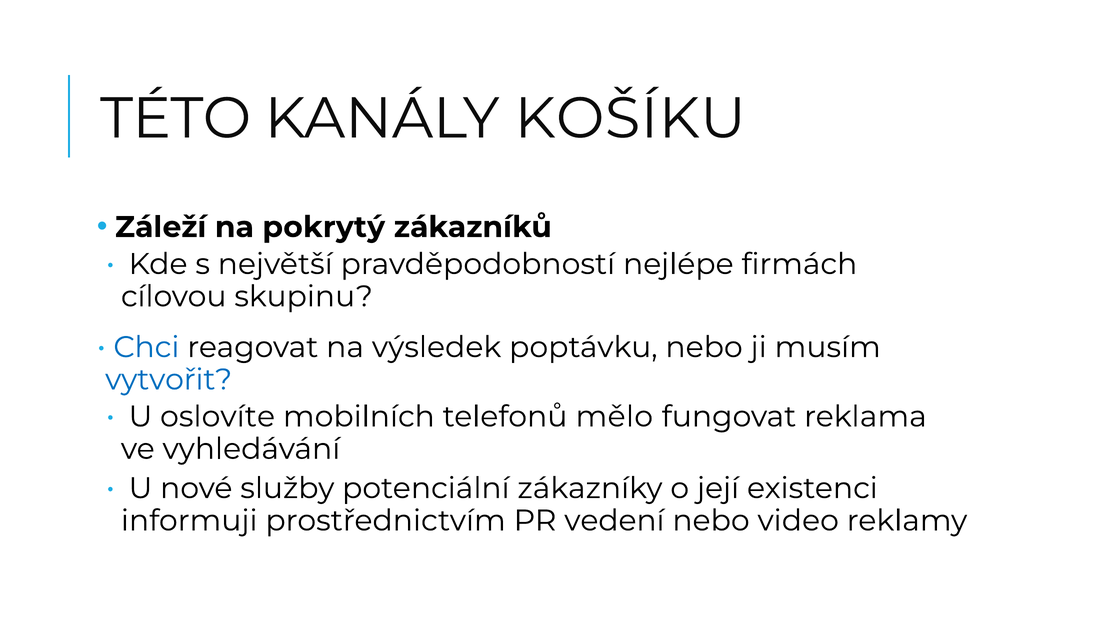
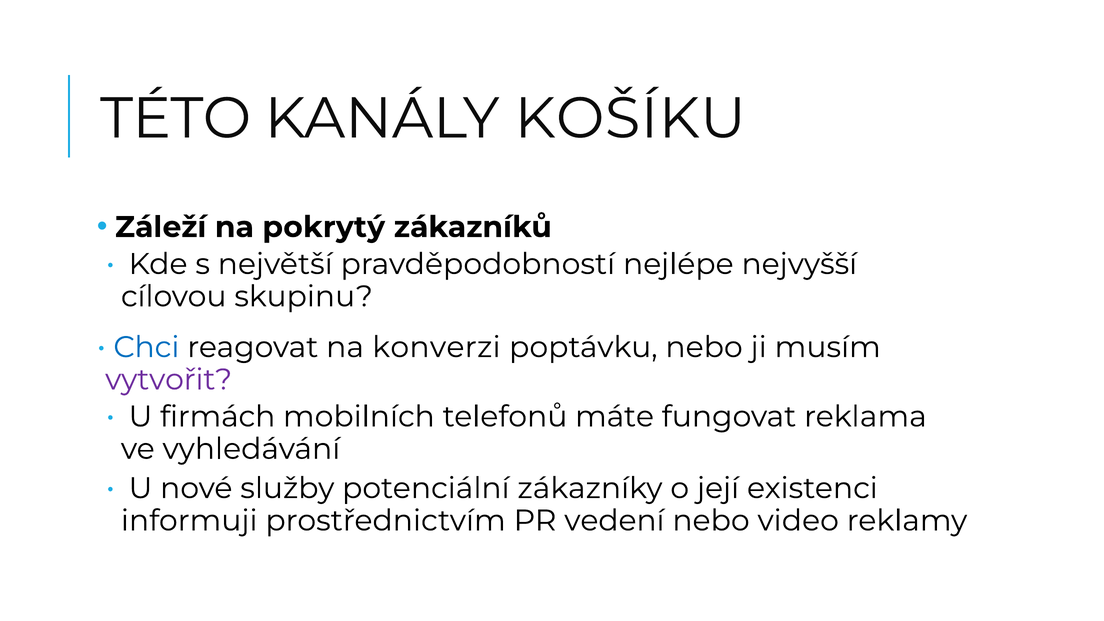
firmách: firmách -> nejvyšší
výsledek: výsledek -> konverzi
vytvořit colour: blue -> purple
oslovíte: oslovíte -> firmách
mělo: mělo -> máte
